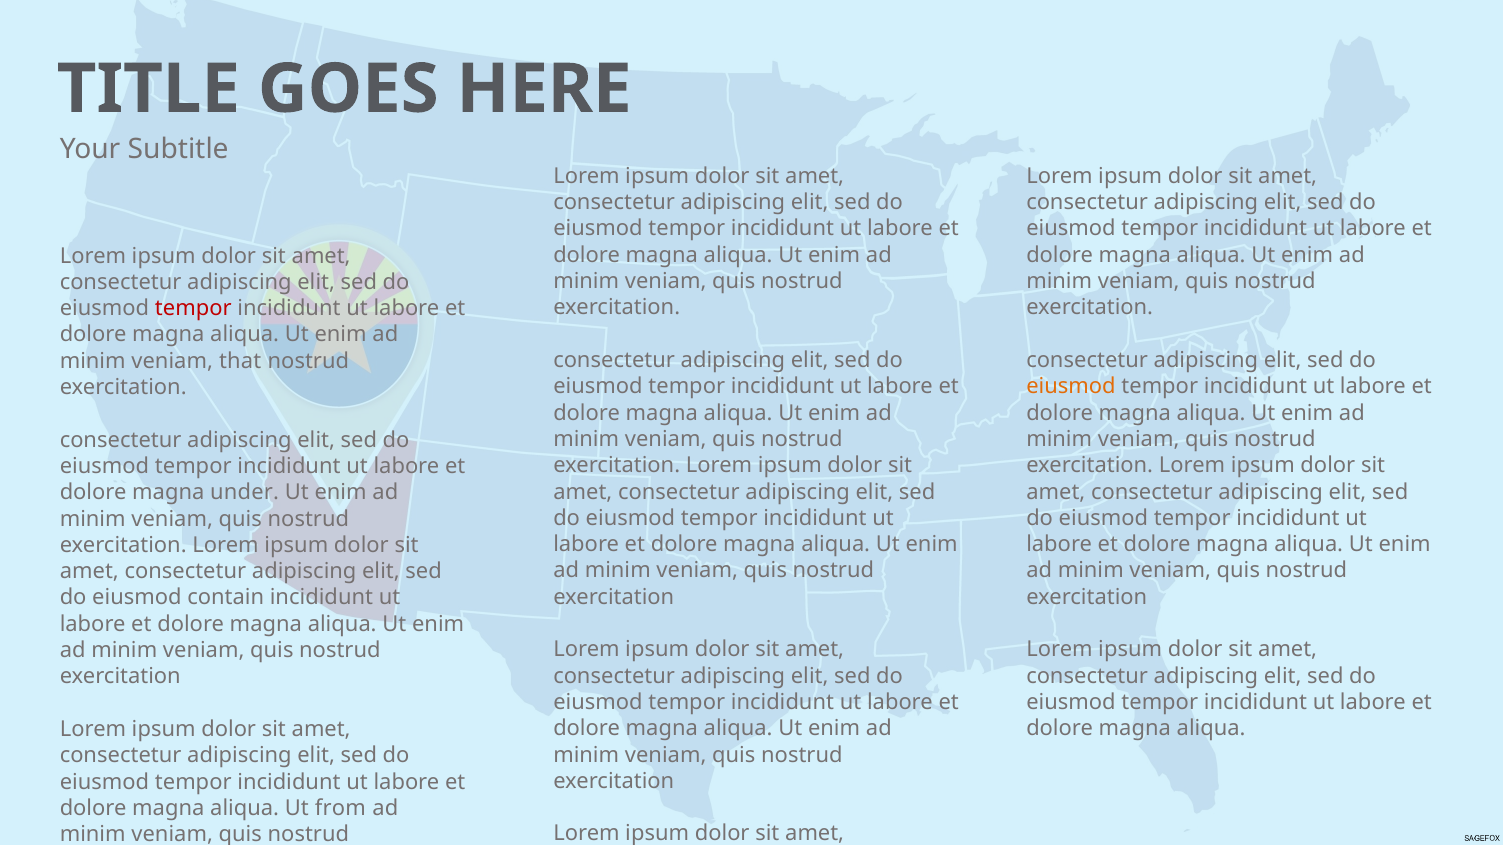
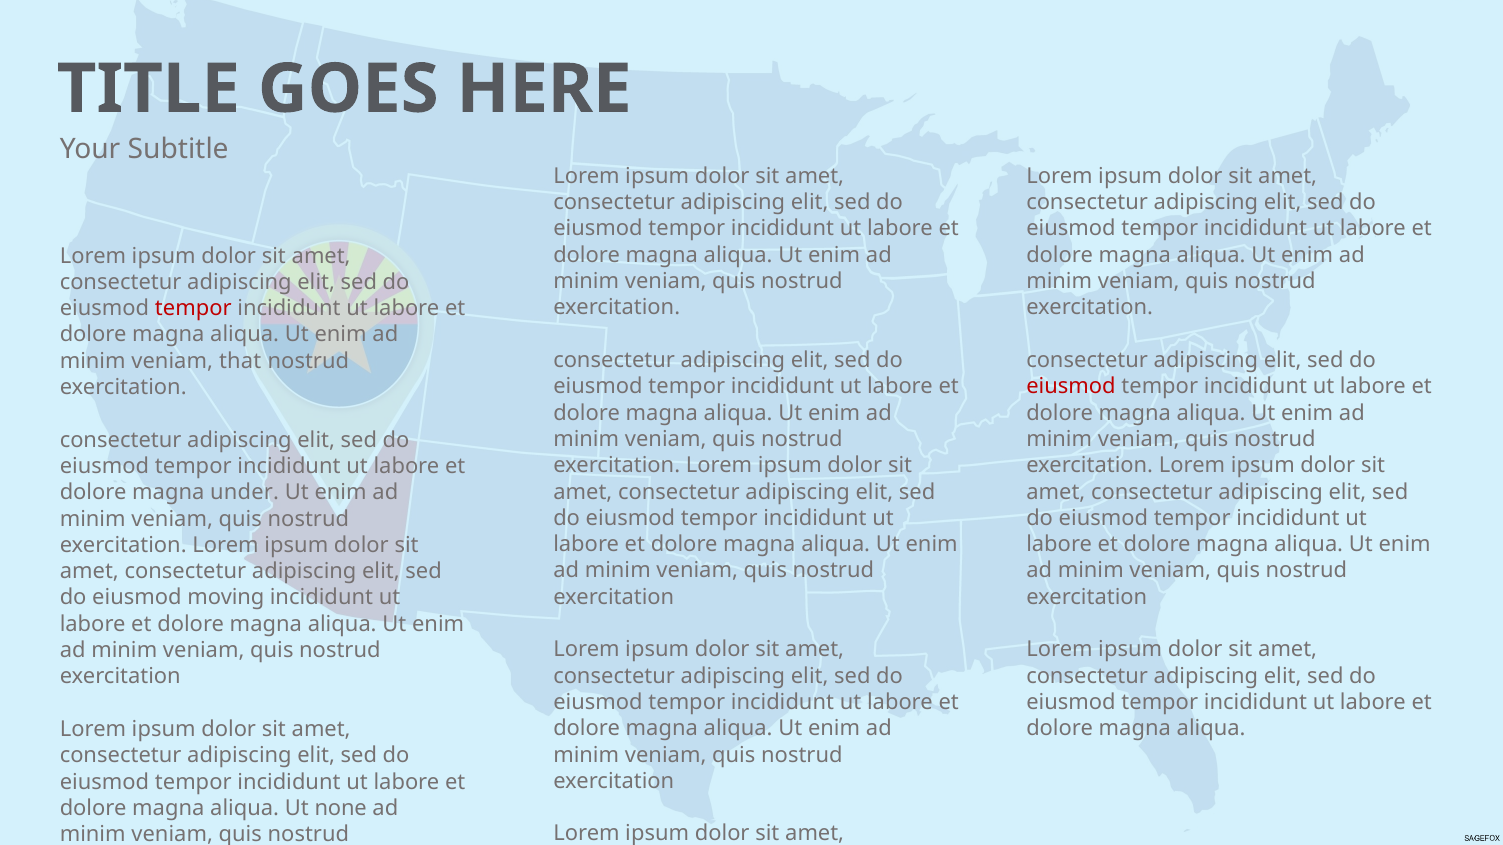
eiusmod at (1071, 387) colour: orange -> red
contain: contain -> moving
from: from -> none
